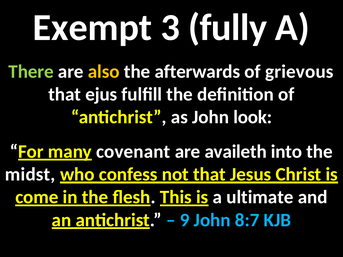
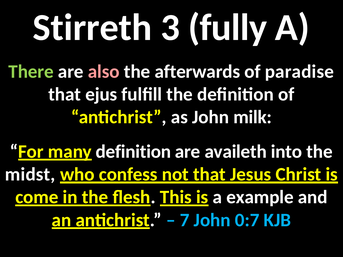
Exempt: Exempt -> Stirreth
also colour: yellow -> pink
grievous: grievous -> paradise
look: look -> milk
covenant at (133, 152): covenant -> definition
ultimate: ultimate -> example
9: 9 -> 7
8:7: 8:7 -> 0:7
